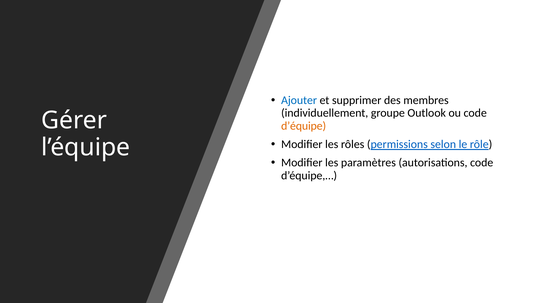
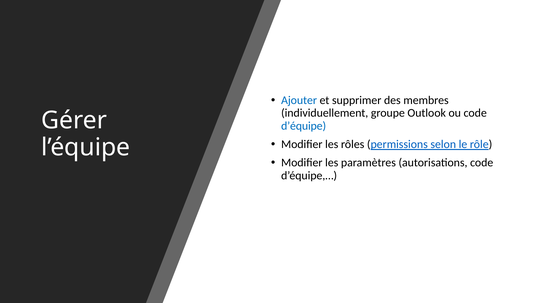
d’équipe colour: orange -> blue
